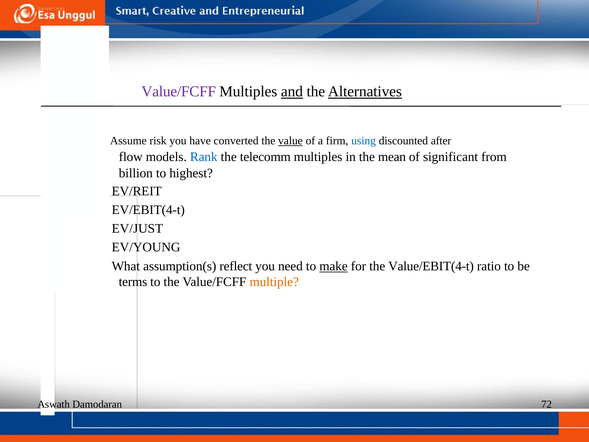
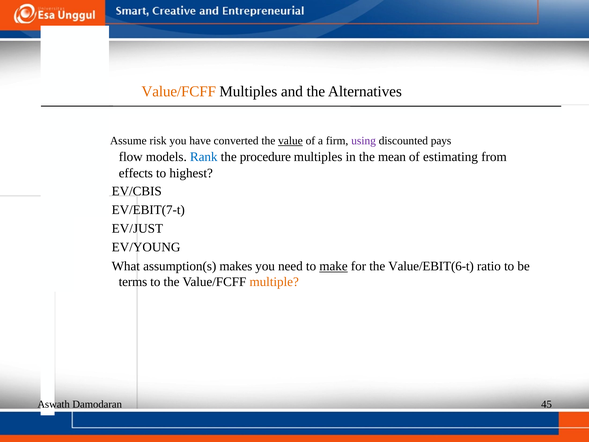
Value/FCFF at (179, 91) colour: purple -> orange
and underline: present -> none
Alternatives underline: present -> none
using colour: blue -> purple
after: after -> pays
telecomm: telecomm -> procedure
significant: significant -> estimating
billion: billion -> effects
EV/REIT: EV/REIT -> EV/CBIS
EV/EBIT(4-t: EV/EBIT(4-t -> EV/EBIT(7-t
reflect: reflect -> makes
Value/EBIT(4-t: Value/EBIT(4-t -> Value/EBIT(6-t
72: 72 -> 45
